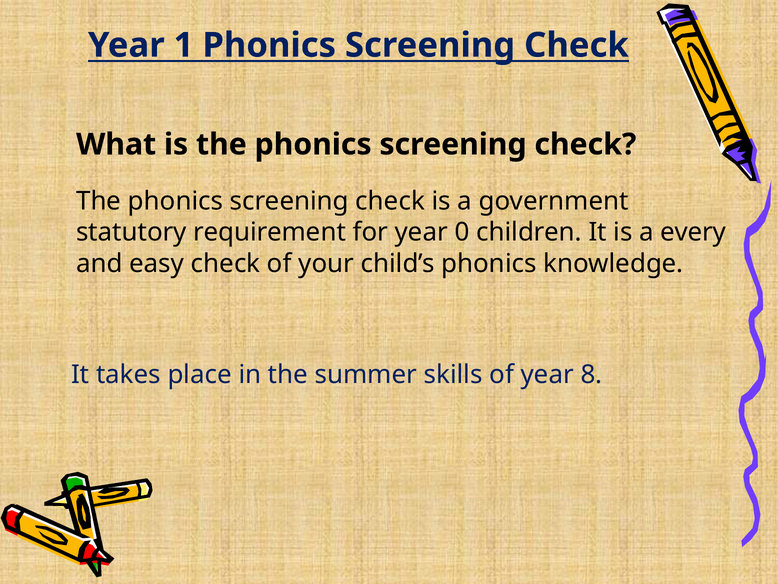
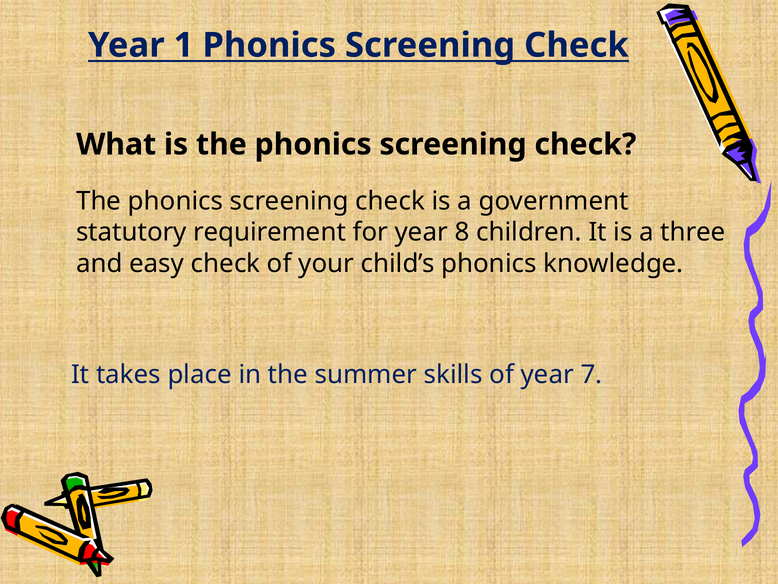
0: 0 -> 8
every: every -> three
8: 8 -> 7
